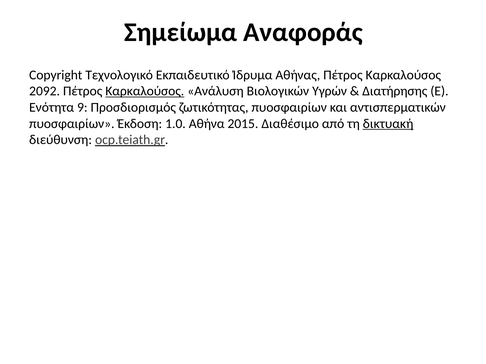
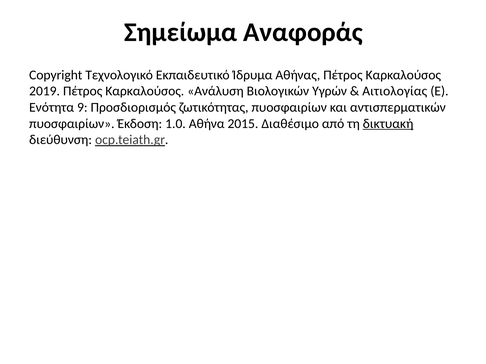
2092: 2092 -> 2019
Καρκαλούσος at (145, 91) underline: present -> none
Διατήρησης: Διατήρησης -> Αιτιολογίας
